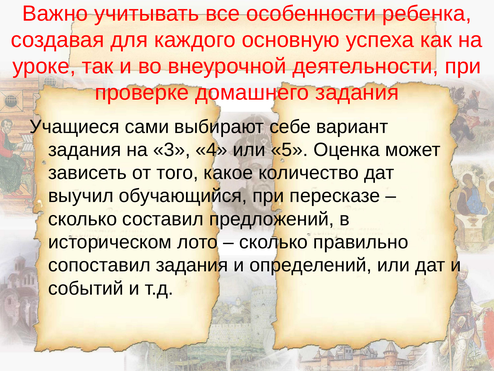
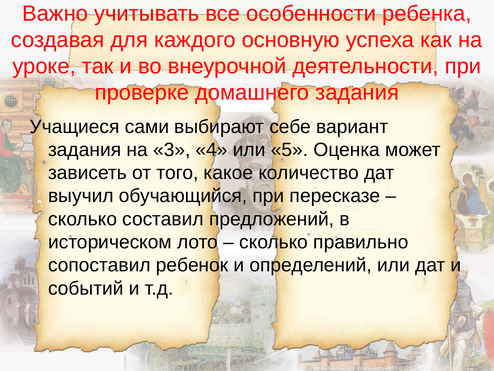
сопоставил задания: задания -> ребенок
